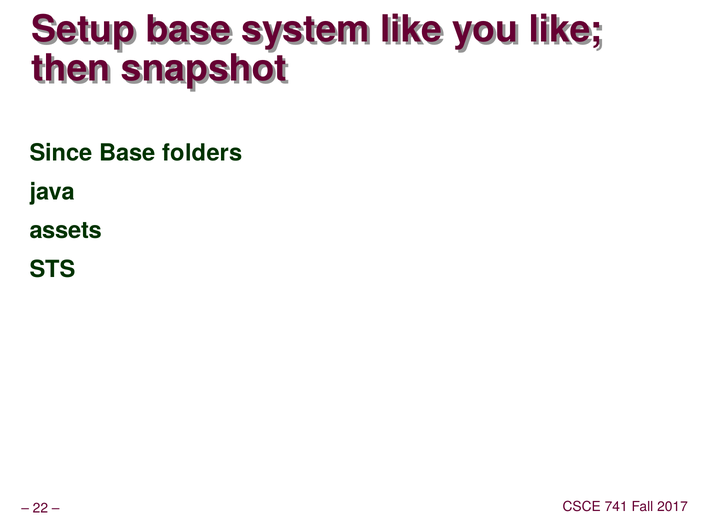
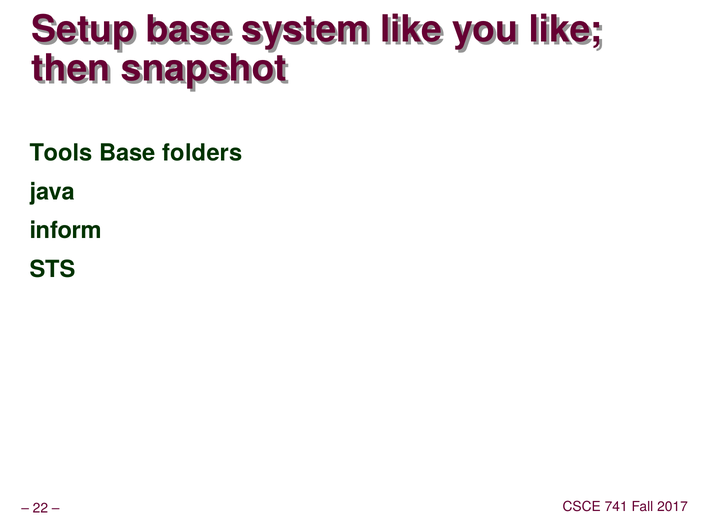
Since: Since -> Tools
assets: assets -> inform
